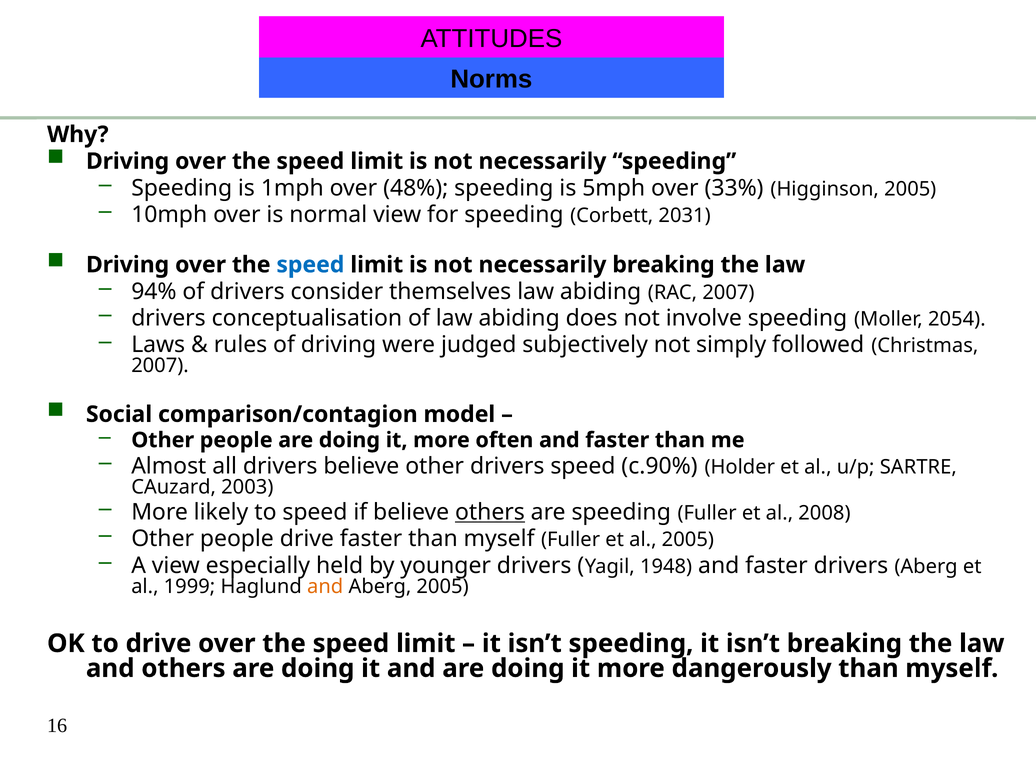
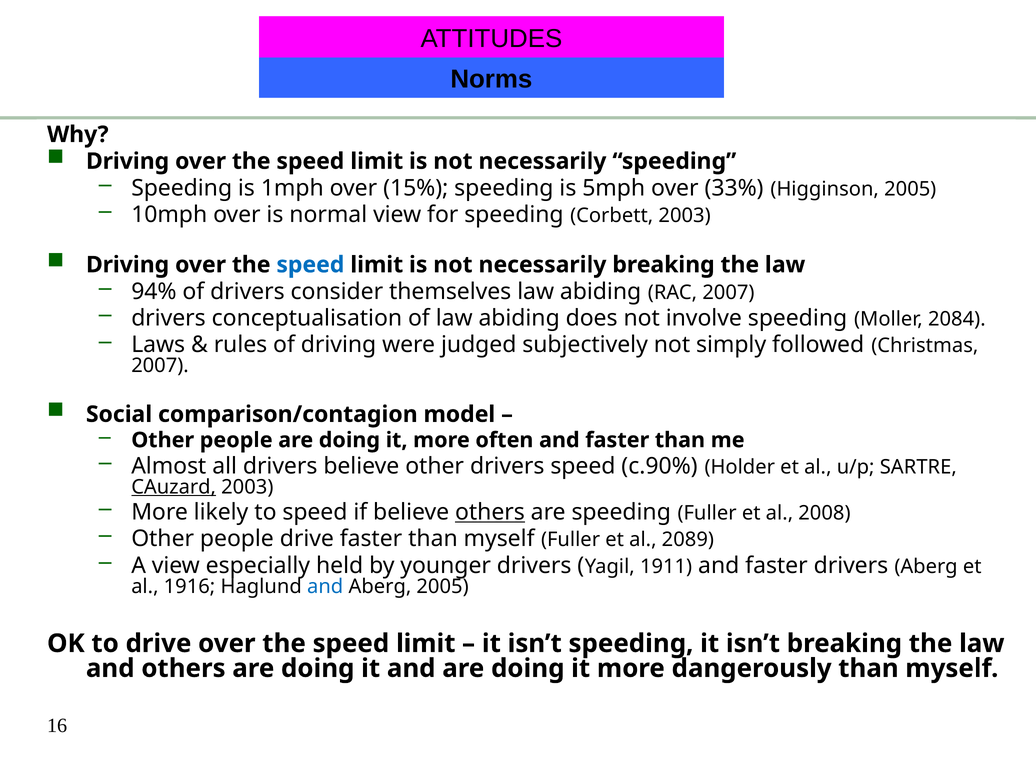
48%: 48% -> 15%
Corbett 2031: 2031 -> 2003
2054: 2054 -> 2084
CAuzard underline: none -> present
al 2005: 2005 -> 2089
1948: 1948 -> 1911
1999: 1999 -> 1916
and at (325, 586) colour: orange -> blue
